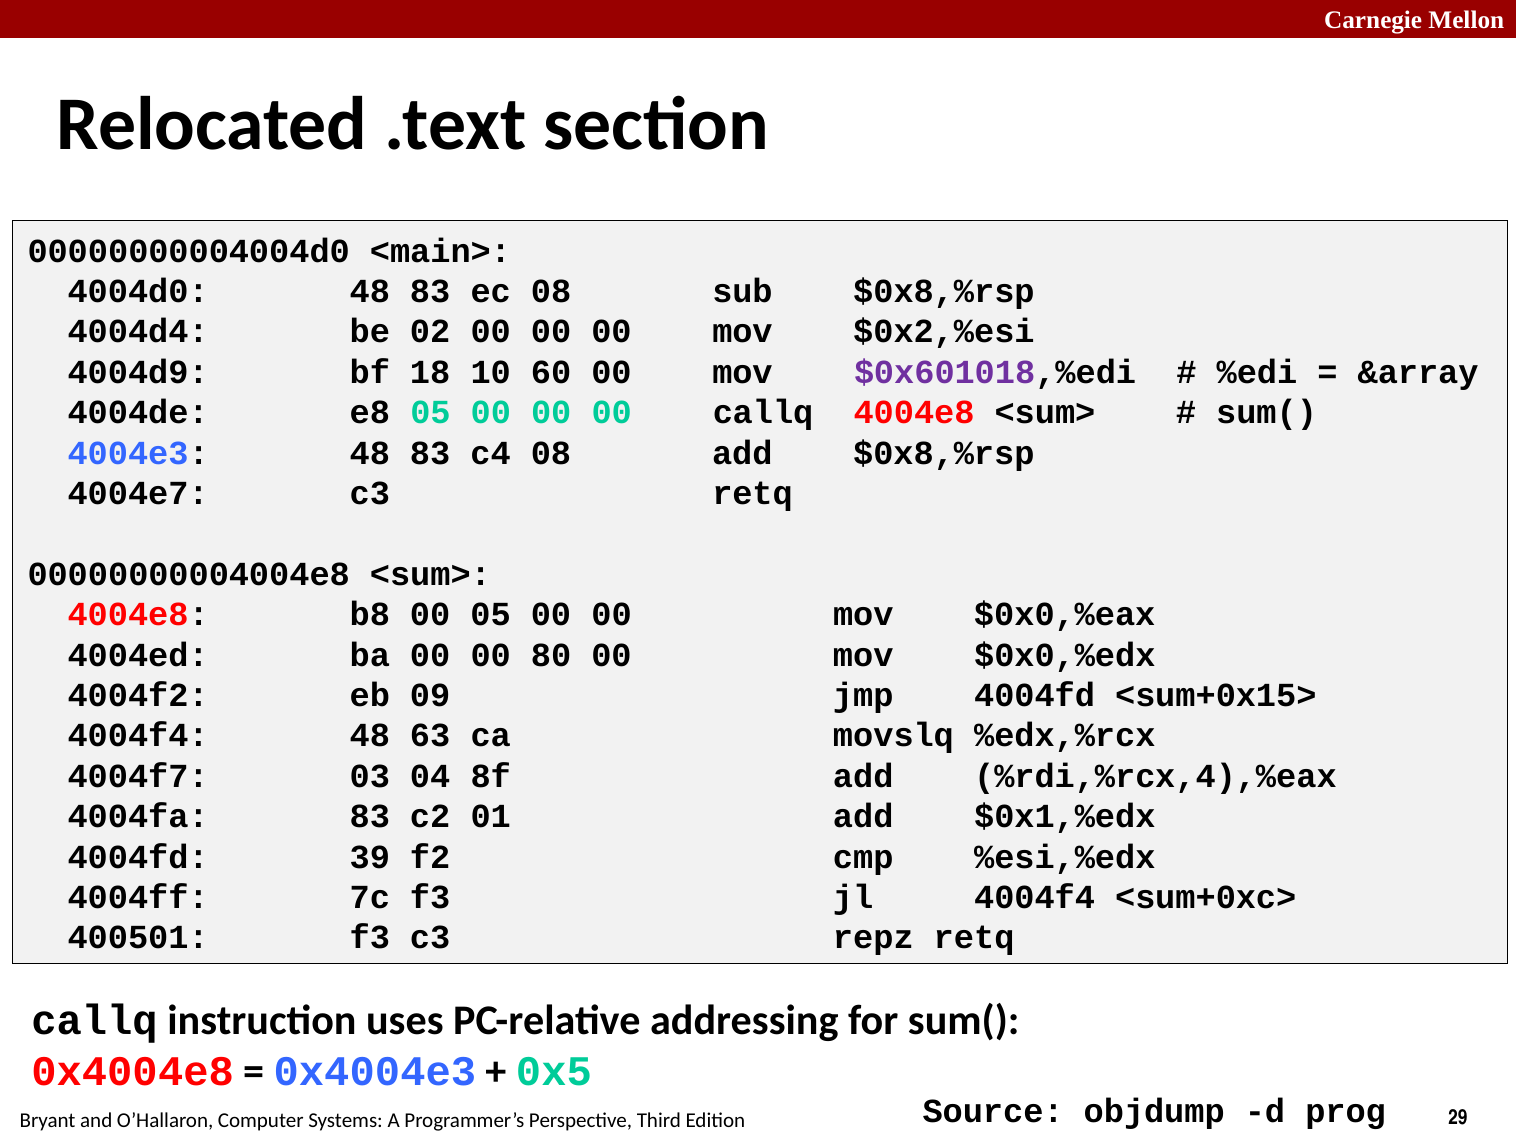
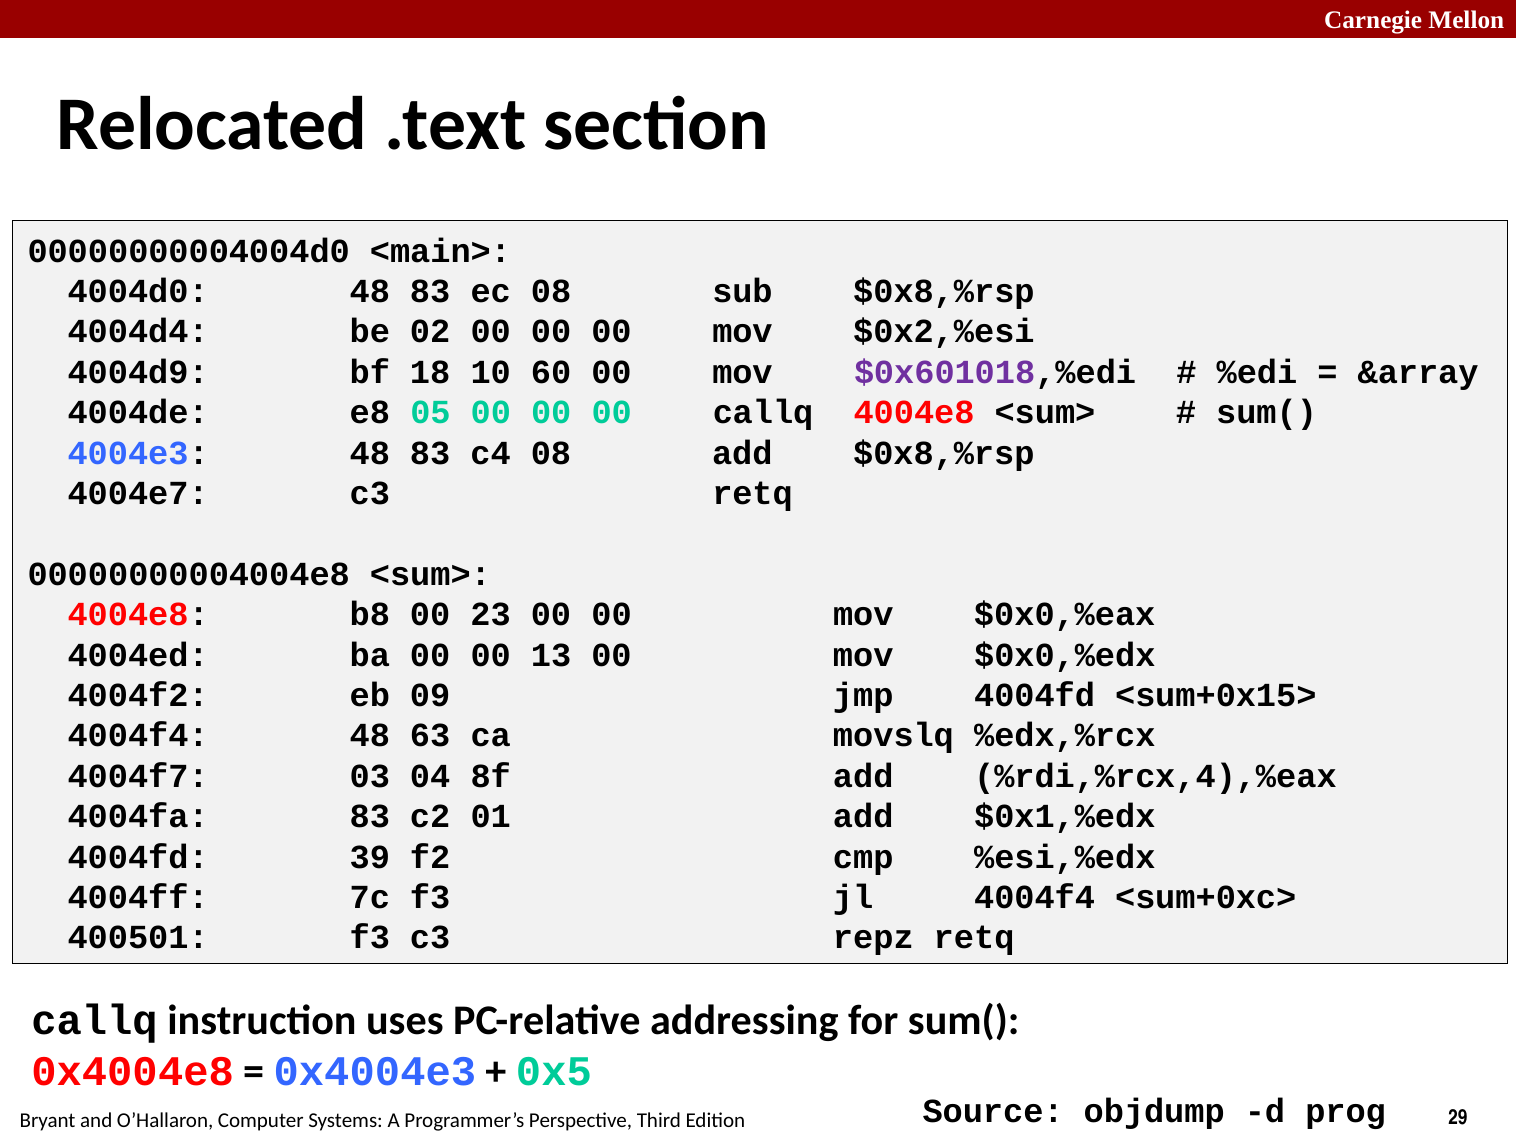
00 05: 05 -> 23
80: 80 -> 13
